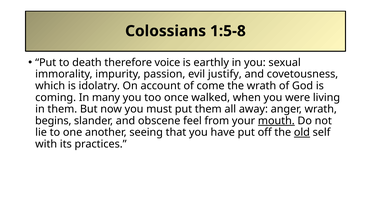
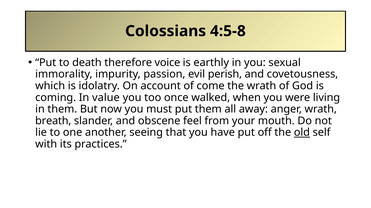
1:5-8: 1:5-8 -> 4:5-8
justify: justify -> perish
many: many -> value
begins: begins -> breath
mouth underline: present -> none
